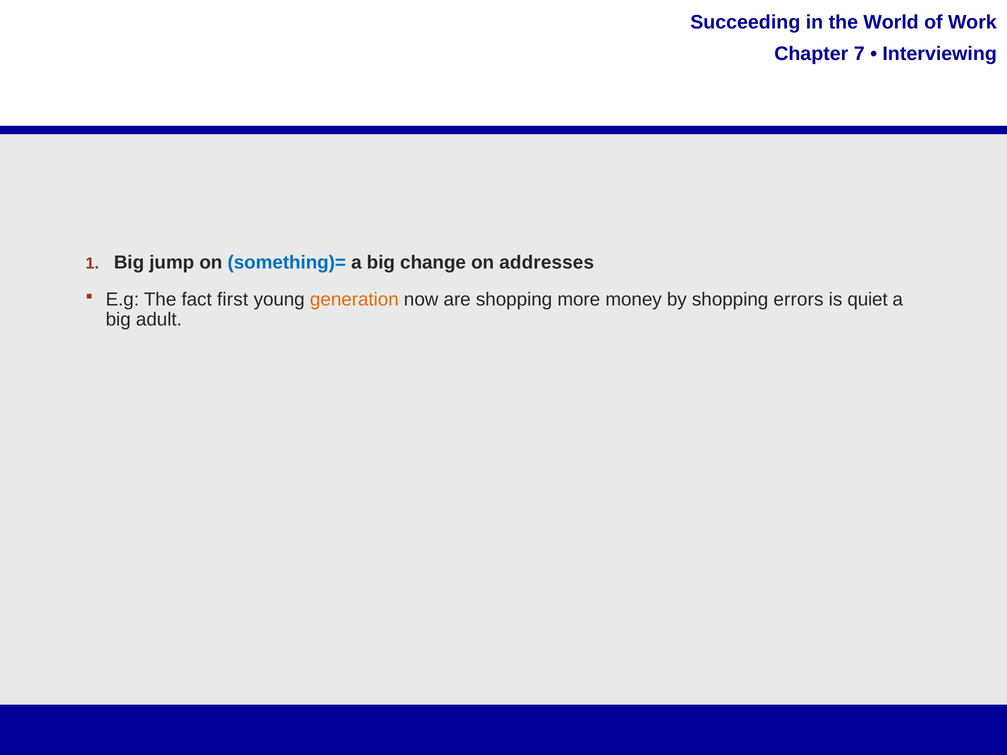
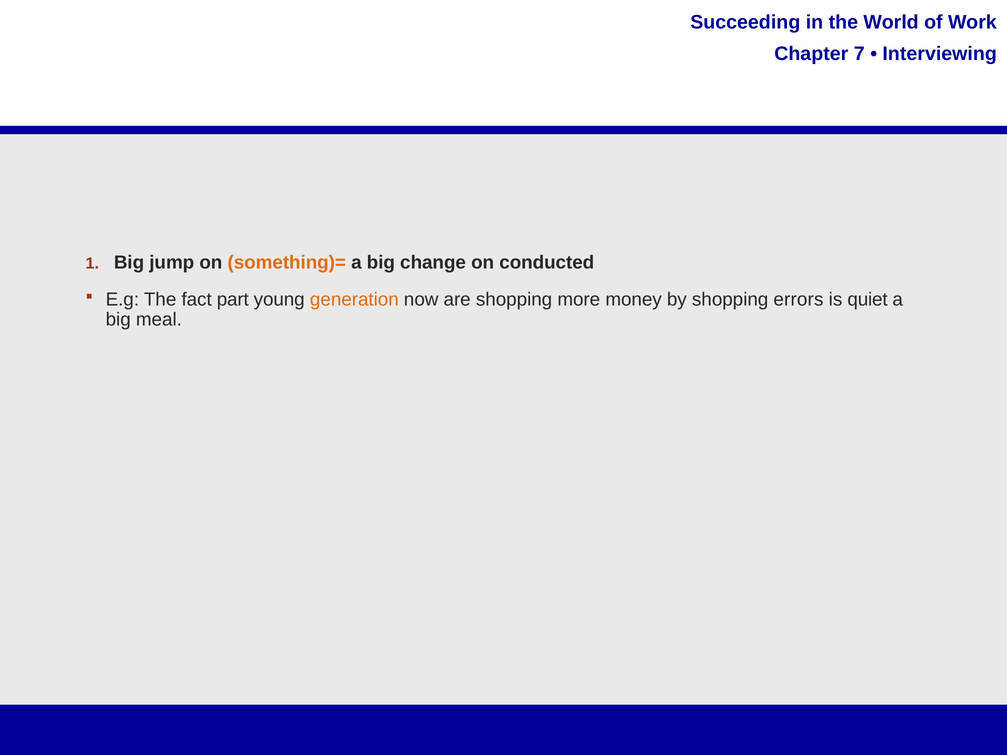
something)= colour: blue -> orange
addresses: addresses -> conducted
first: first -> part
adult: adult -> meal
